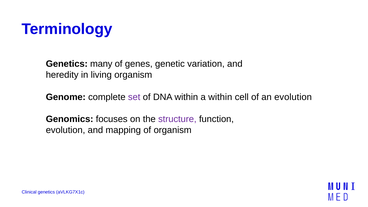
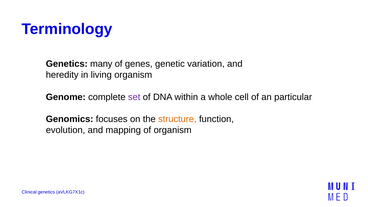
a within: within -> whole
an evolution: evolution -> particular
structure colour: purple -> orange
